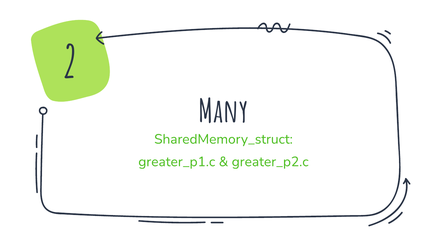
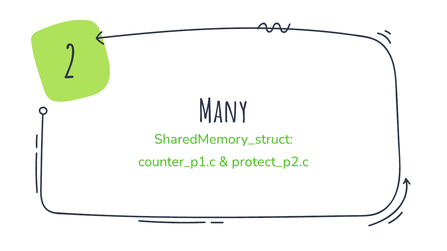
greater_p1.c: greater_p1.c -> counter_p1.c
greater_p2.c: greater_p2.c -> protect_p2.c
